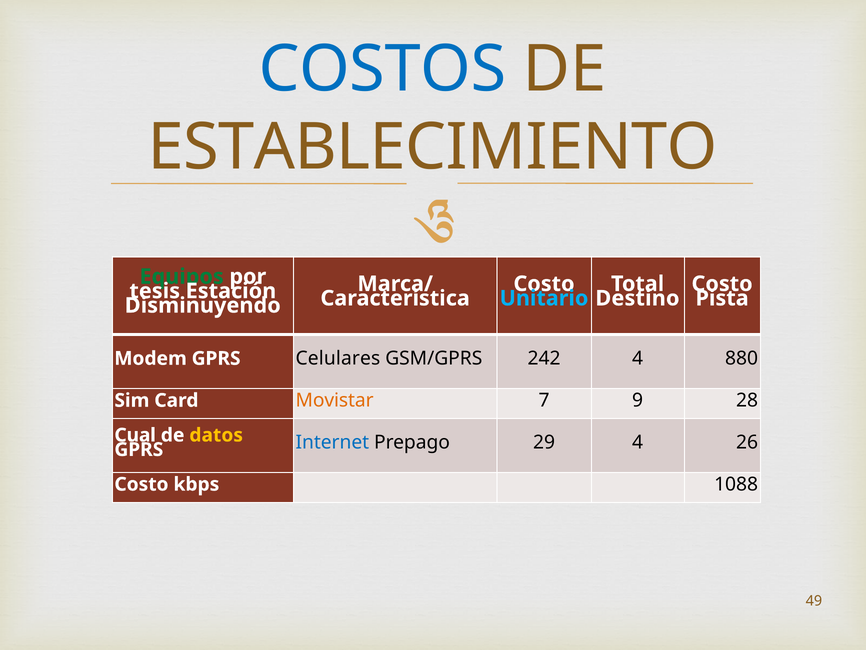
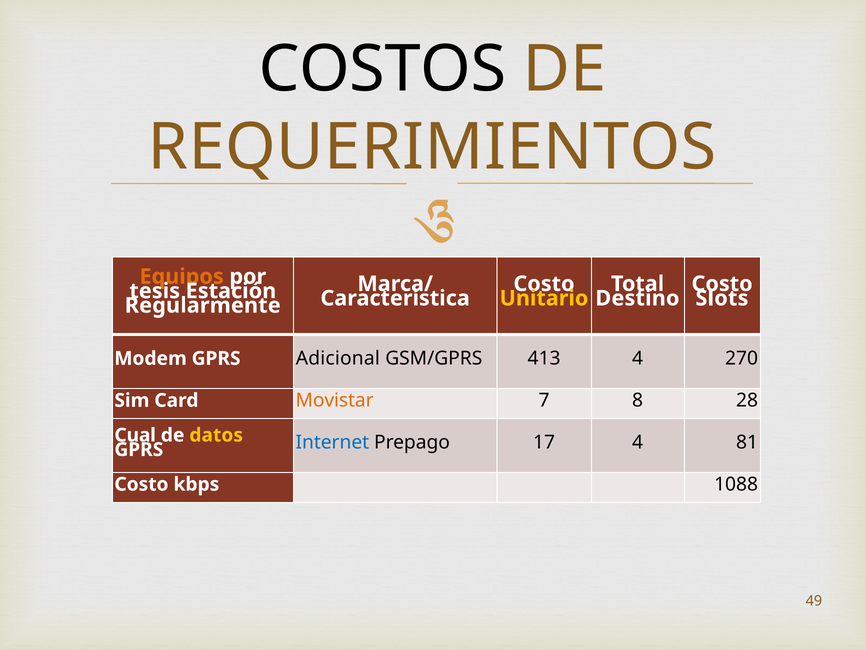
COSTOS colour: blue -> black
ESTABLECIMIENTO: ESTABLECIMIENTO -> REQUERIMIENTOS
Equipos colour: green -> orange
Unitario colour: light blue -> yellow
Pista: Pista -> Slots
Disminuyendo: Disminuyendo -> Regularmente
Celulares: Celulares -> Adicional
242: 242 -> 413
880: 880 -> 270
9: 9 -> 8
29: 29 -> 17
26: 26 -> 81
